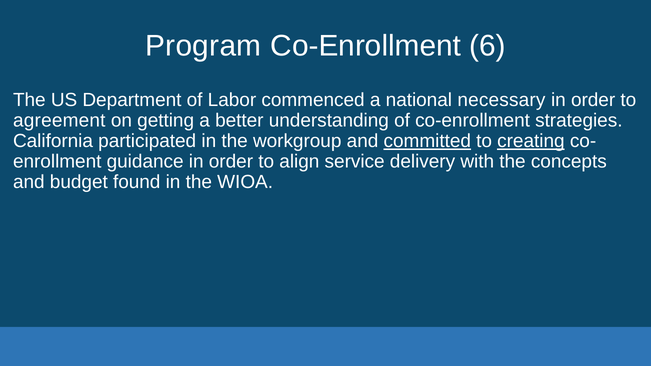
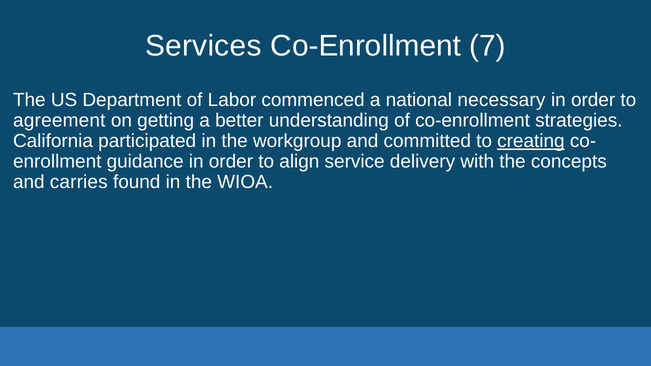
Program: Program -> Services
6: 6 -> 7
committed underline: present -> none
budget: budget -> carries
